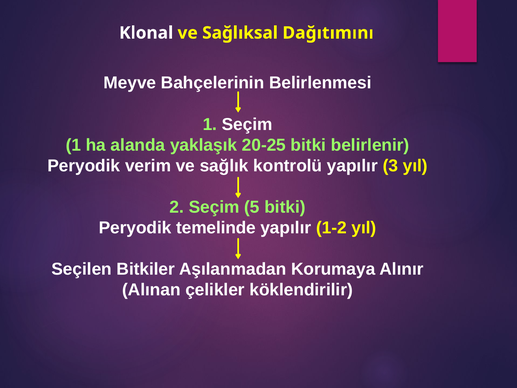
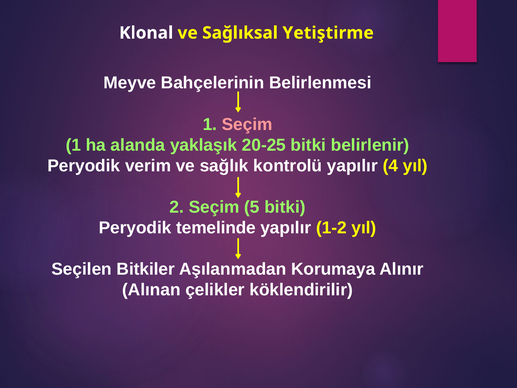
Dağıtımını: Dağıtımını -> Yetiştirme
Seçim at (247, 124) colour: white -> pink
3: 3 -> 4
